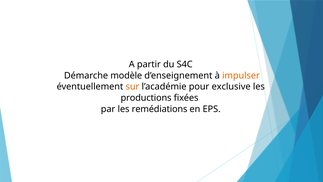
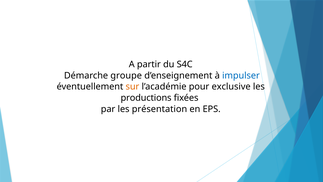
modèle: modèle -> groupe
impulser colour: orange -> blue
remédiations: remédiations -> présentation
